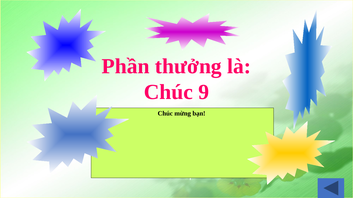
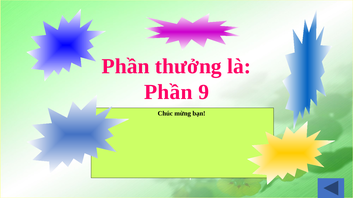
Chúc at (168, 92): Chúc -> Phần
